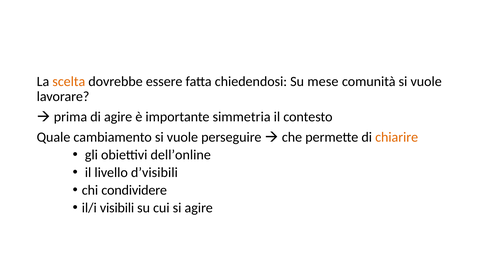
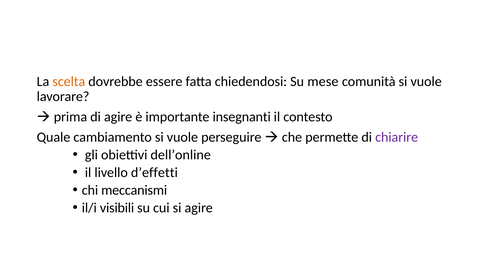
simmetria: simmetria -> insegnanti
chiarire colour: orange -> purple
d’visibili: d’visibili -> d’effetti
condividere: condividere -> meccanismi
